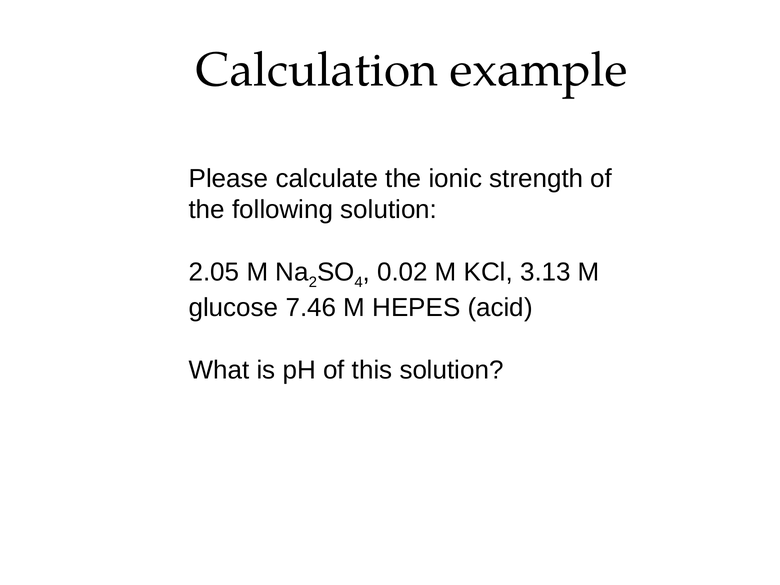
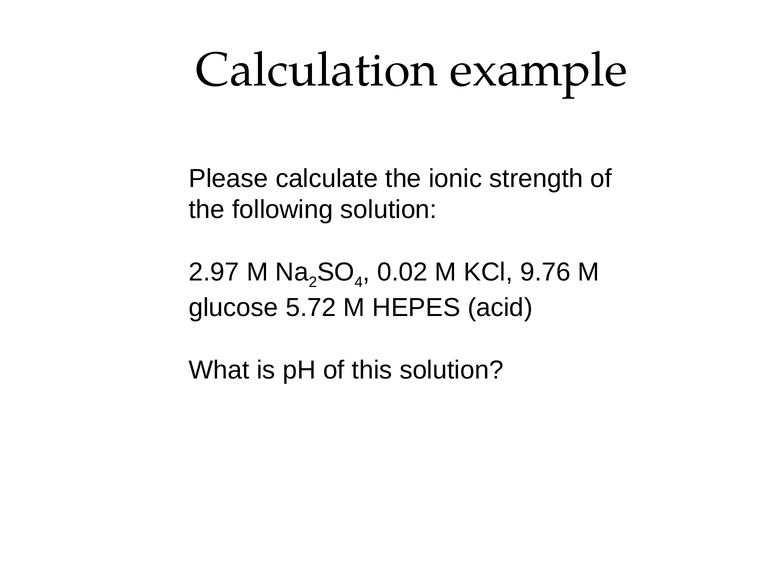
2.05: 2.05 -> 2.97
3.13: 3.13 -> 9.76
7.46: 7.46 -> 5.72
